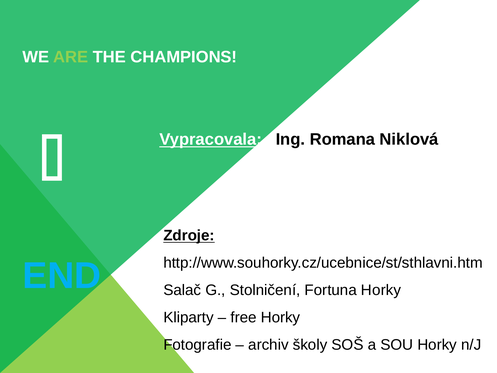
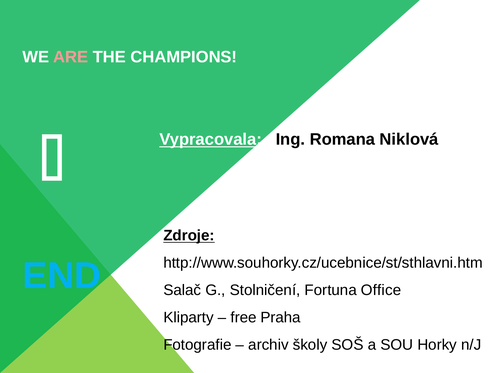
ARE colour: light green -> pink
Fortuna Horky: Horky -> Office
free Horky: Horky -> Praha
